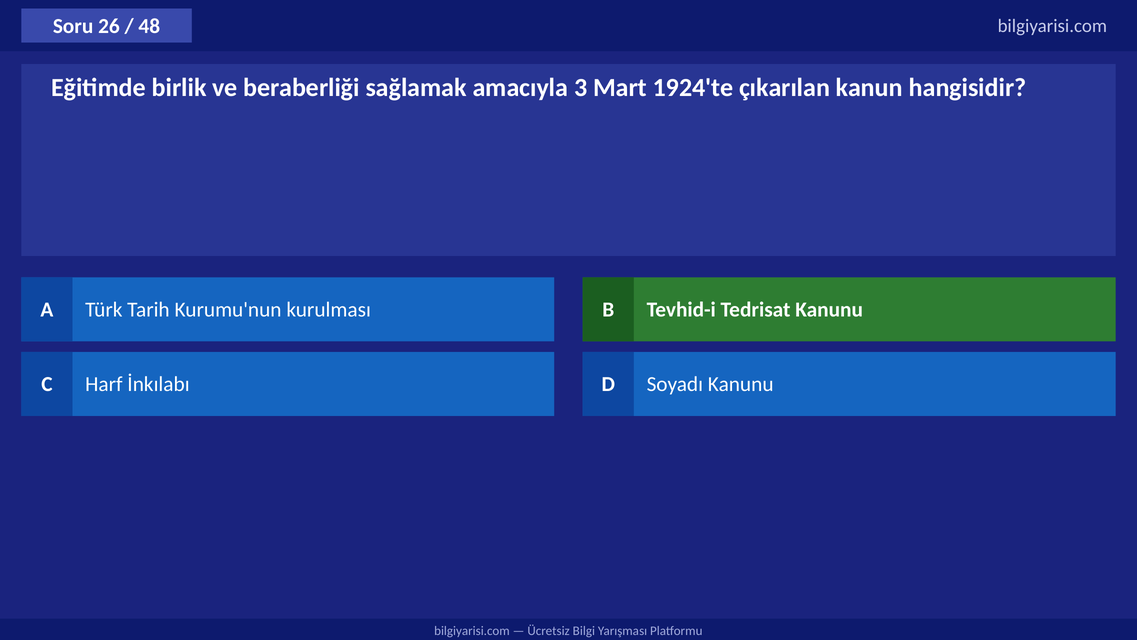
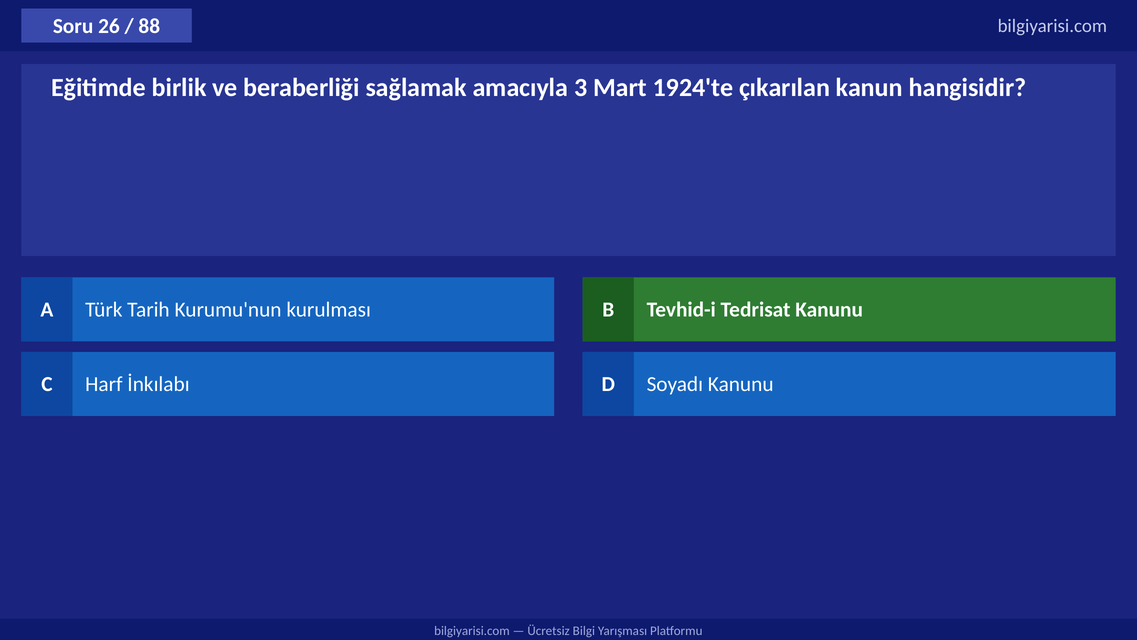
48: 48 -> 88
